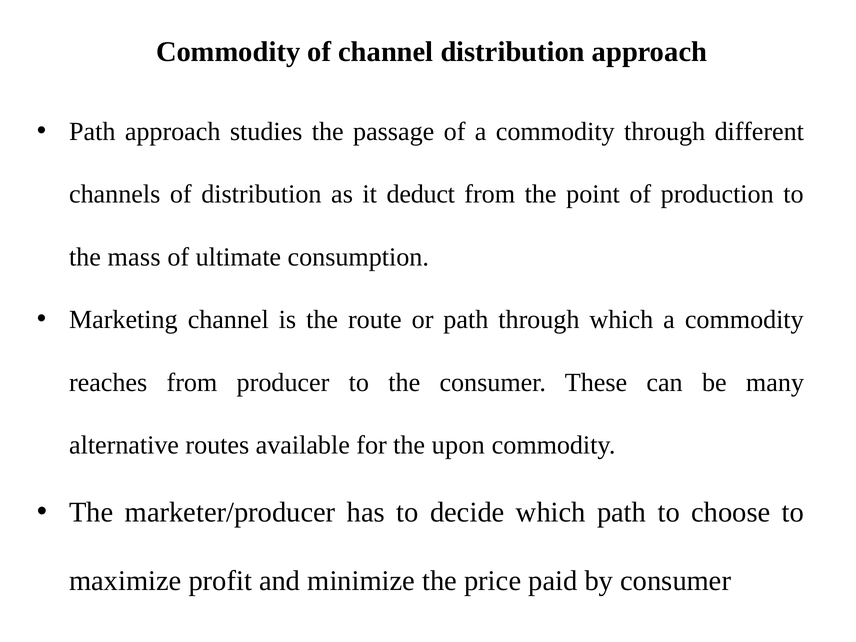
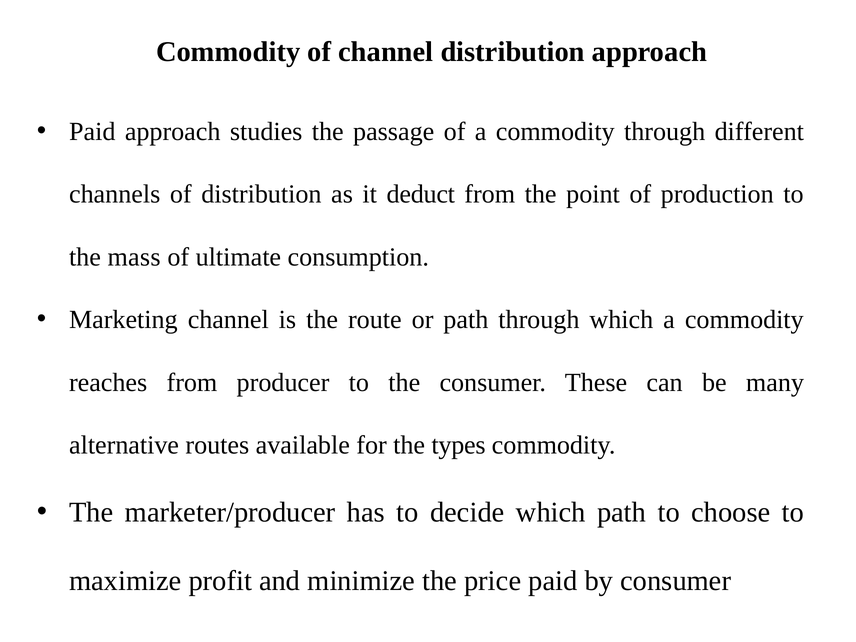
Path at (92, 132): Path -> Paid
upon: upon -> types
